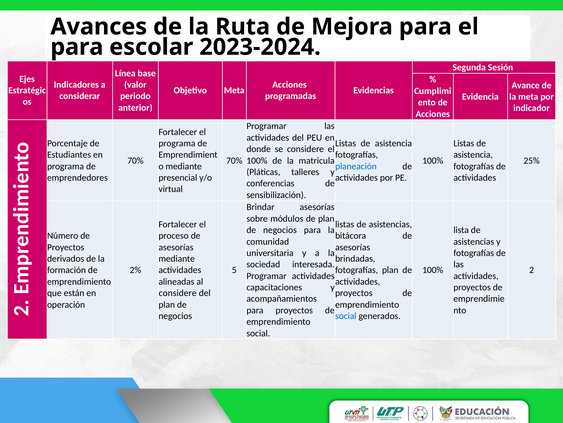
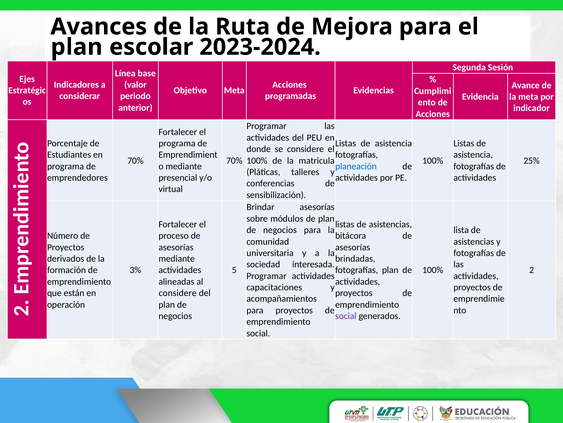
para at (77, 47): para -> plan
2%: 2% -> 3%
social at (346, 315) colour: blue -> purple
